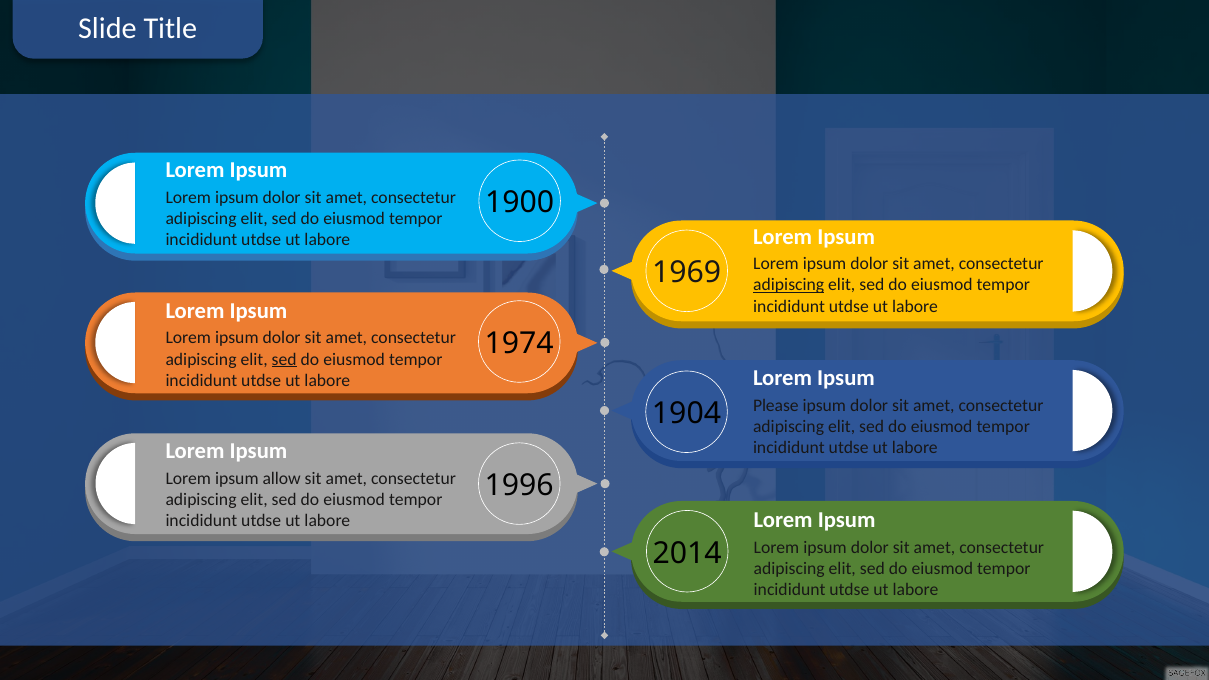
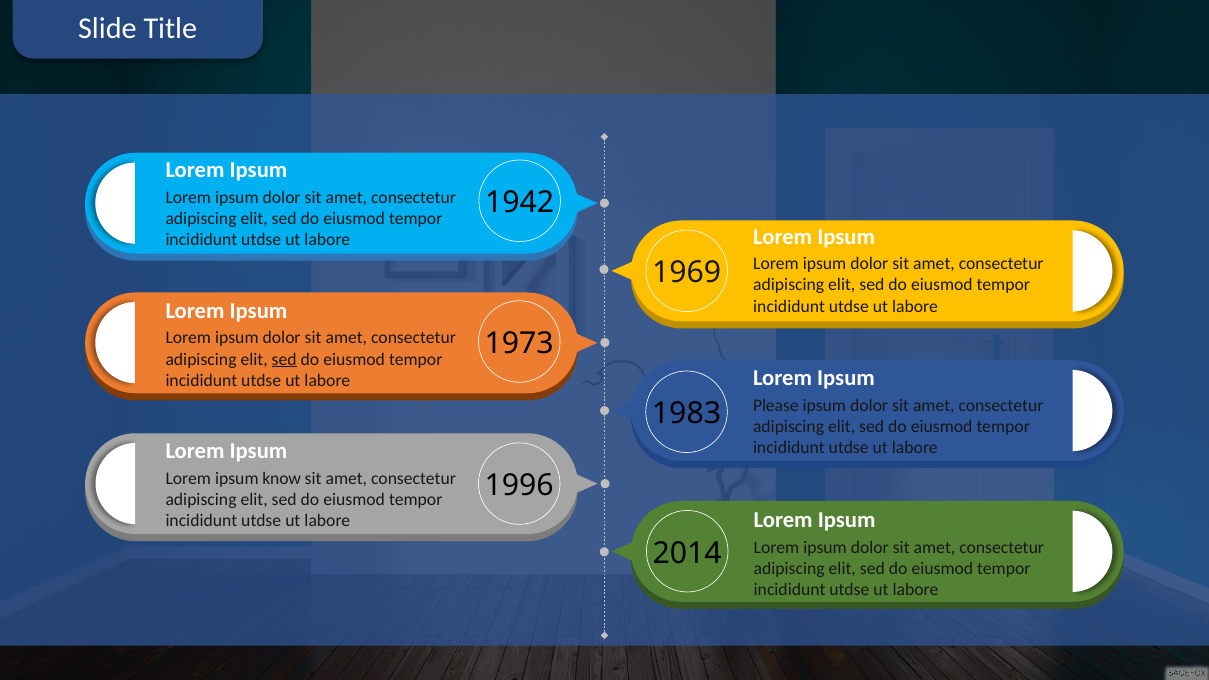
1900: 1900 -> 1942
adipiscing at (789, 285) underline: present -> none
1974: 1974 -> 1973
1904: 1904 -> 1983
allow: allow -> know
